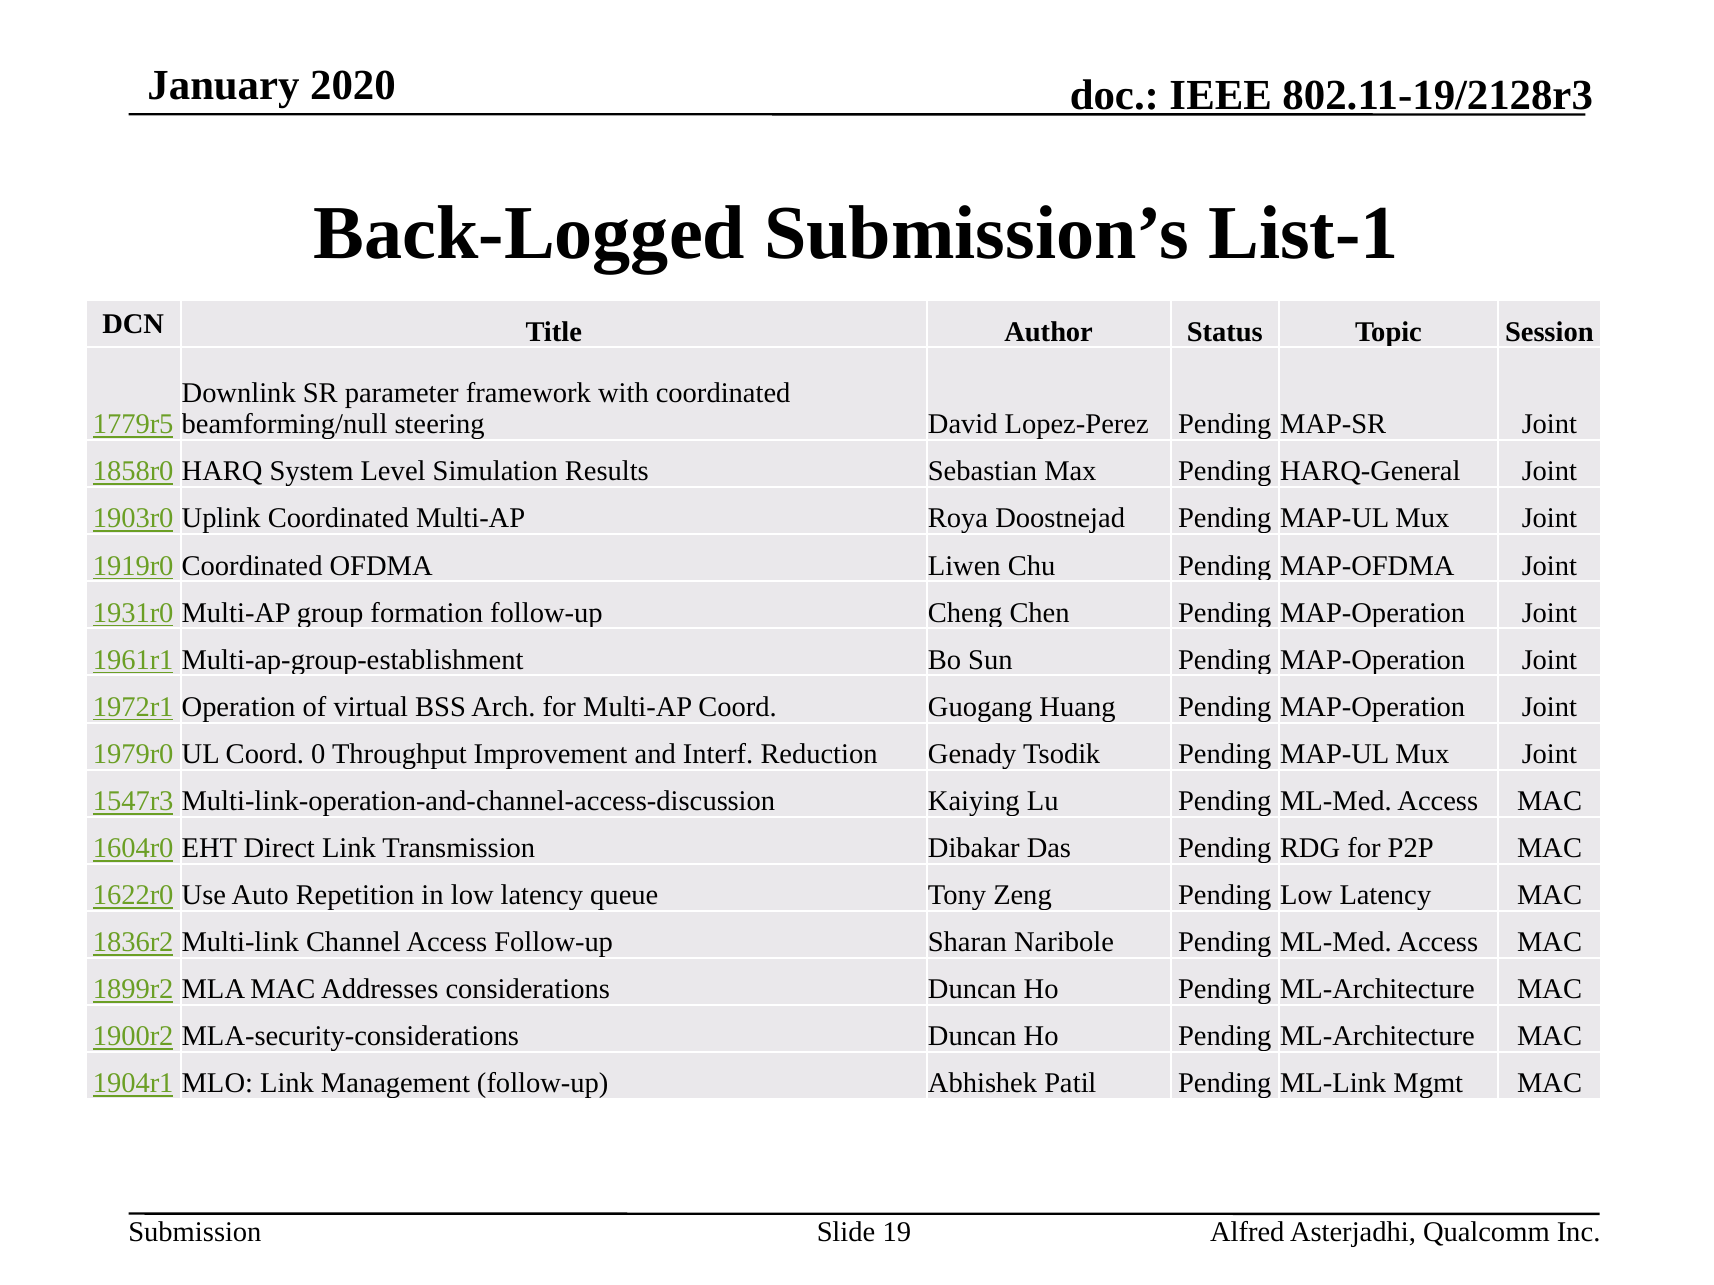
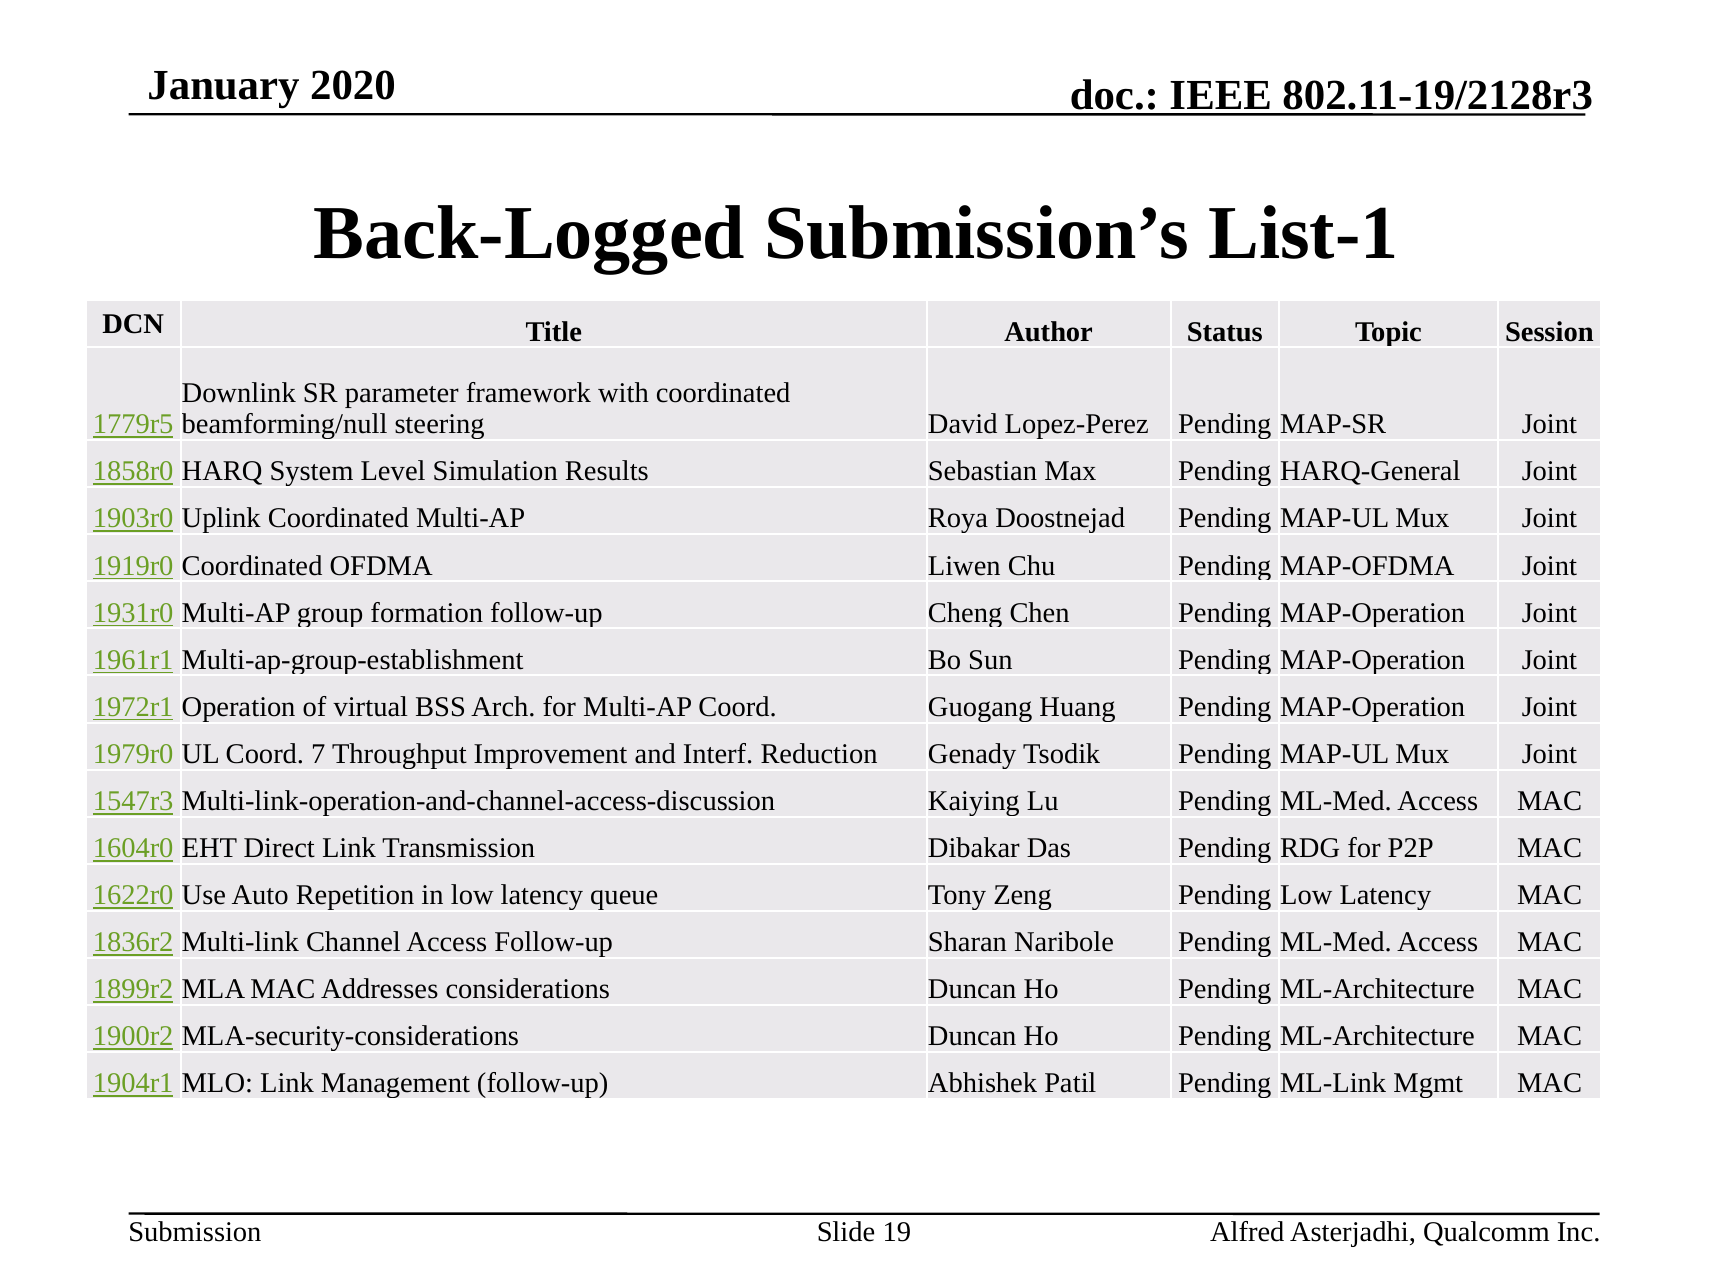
0: 0 -> 7
